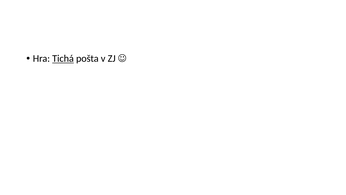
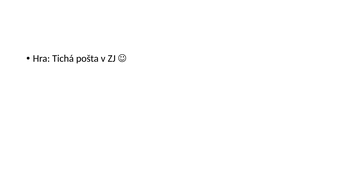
Tichá underline: present -> none
